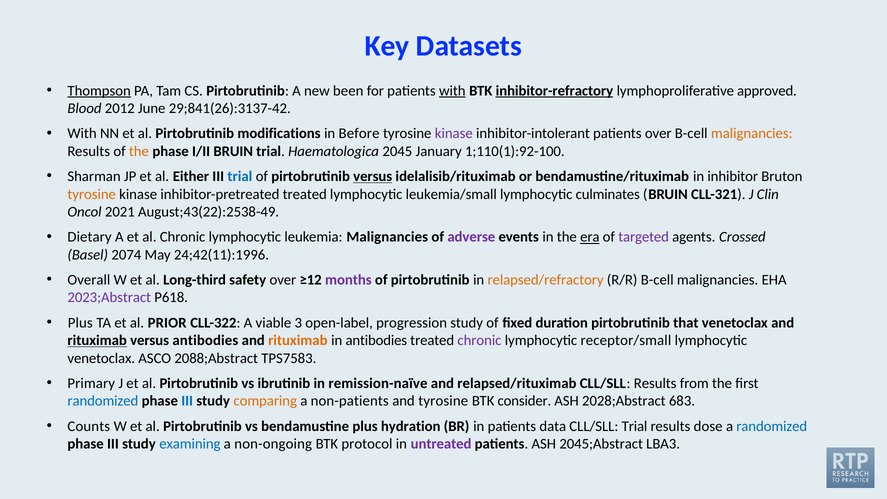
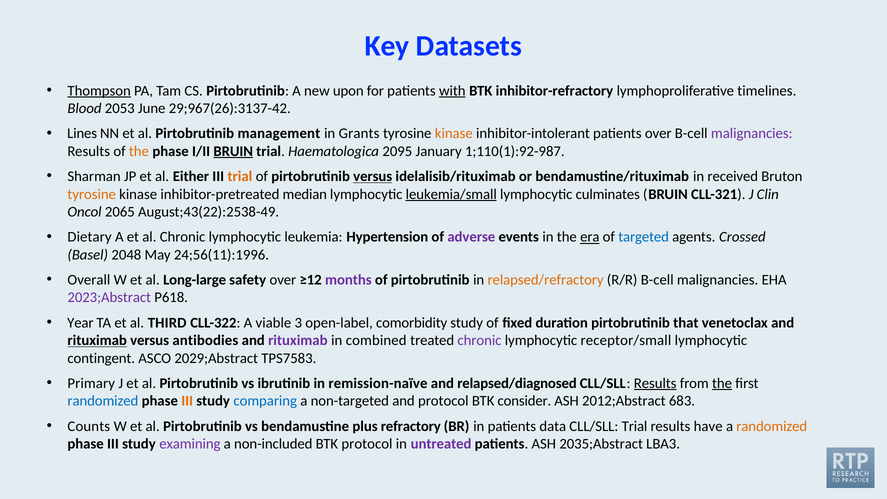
been: been -> upon
inhibitor-refractory underline: present -> none
approved: approved -> timelines
2012: 2012 -> 2053
29;841(26):3137-42: 29;841(26):3137-42 -> 29;967(26):3137-42
With at (82, 134): With -> Lines
modifications: modifications -> management
Before: Before -> Grants
kinase at (454, 134) colour: purple -> orange
malignancies at (752, 134) colour: orange -> purple
BRUIN at (233, 151) underline: none -> present
2045: 2045 -> 2095
1;110(1):92-100: 1;110(1):92-100 -> 1;110(1):92-987
trial at (240, 176) colour: blue -> orange
inhibitor: inhibitor -> received
inhibitor-pretreated treated: treated -> median
leukemia/small underline: none -> present
2021: 2021 -> 2065
leukemia Malignancies: Malignancies -> Hypertension
targeted colour: purple -> blue
2074: 2074 -> 2048
24;42(11):1996: 24;42(11):1996 -> 24;56(11):1996
Long-third: Long-third -> Long-large
Plus at (80, 323): Plus -> Year
PRIOR: PRIOR -> THIRD
progression: progression -> comorbidity
rituximab at (298, 340) colour: orange -> purple
in antibodies: antibodies -> combined
venetoclax at (101, 358): venetoclax -> contingent
2088;Abstract: 2088;Abstract -> 2029;Abstract
relapsed/rituximab: relapsed/rituximab -> relapsed/diagnosed
Results at (655, 383) underline: none -> present
the at (722, 383) underline: none -> present
III at (187, 401) colour: blue -> orange
comparing colour: orange -> blue
non-patients: non-patients -> non-targeted
and tyrosine: tyrosine -> protocol
2028;Abstract: 2028;Abstract -> 2012;Abstract
hydration: hydration -> refractory
dose: dose -> have
randomized at (772, 426) colour: blue -> orange
examining colour: blue -> purple
non-ongoing: non-ongoing -> non-included
2045;Abstract: 2045;Abstract -> 2035;Abstract
